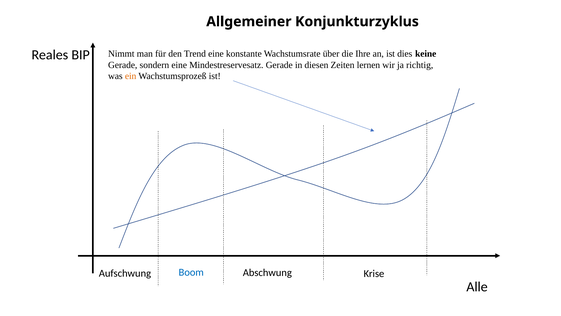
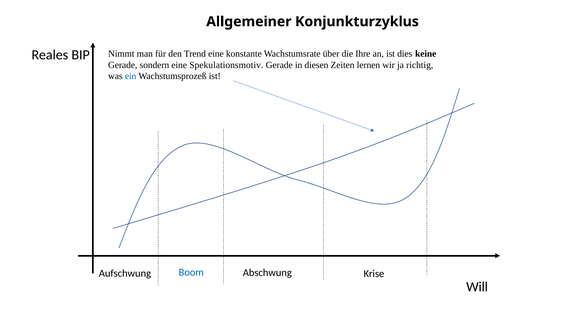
Mindestreservesatz: Mindestreservesatz -> Spekulationsmotiv
ein colour: orange -> blue
Alle: Alle -> Will
